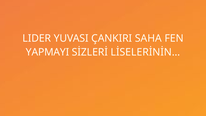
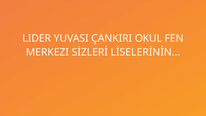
SAHA: SAHA -> OKUL
YAPMAYI: YAPMAYI -> MERKEZI
